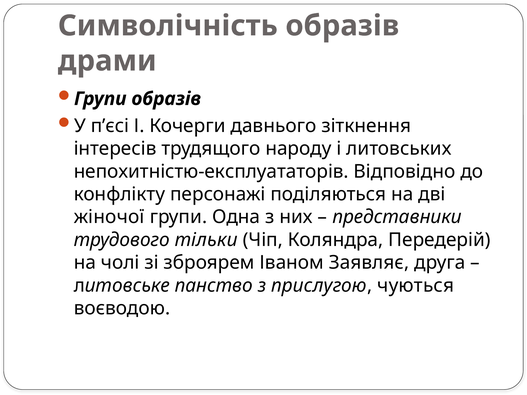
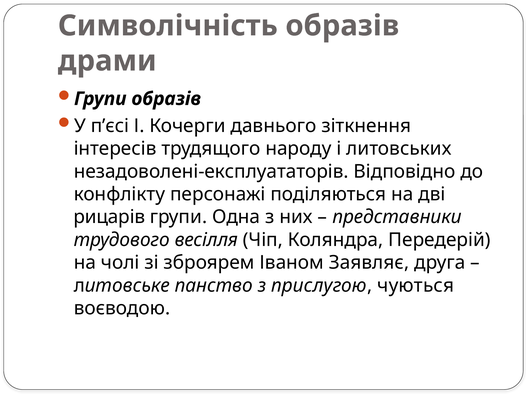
непохитністю-експлуататорів: непохитністю-експлуататорів -> незадоволені-експлуататорів
жіночої: жіночої -> рицарів
тільки: тільки -> весілля
